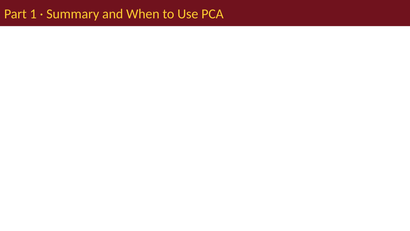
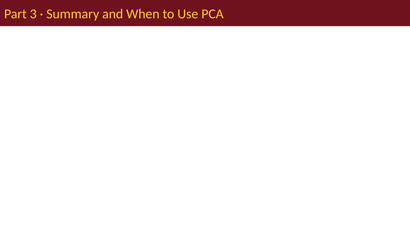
1: 1 -> 3
